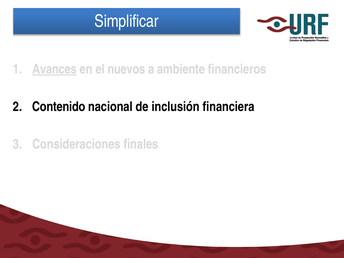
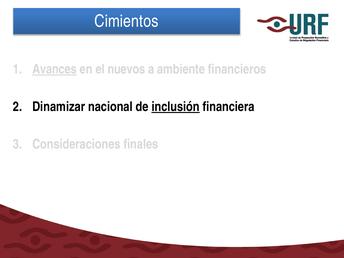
Simplificar: Simplificar -> Cimientos
Contenido: Contenido -> Dinamizar
inclusión underline: none -> present
